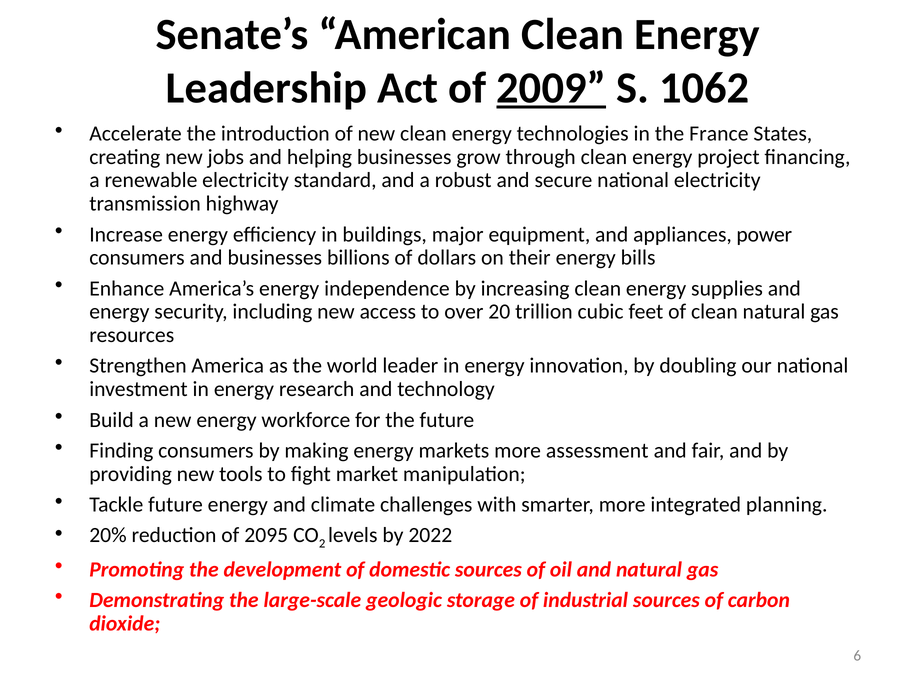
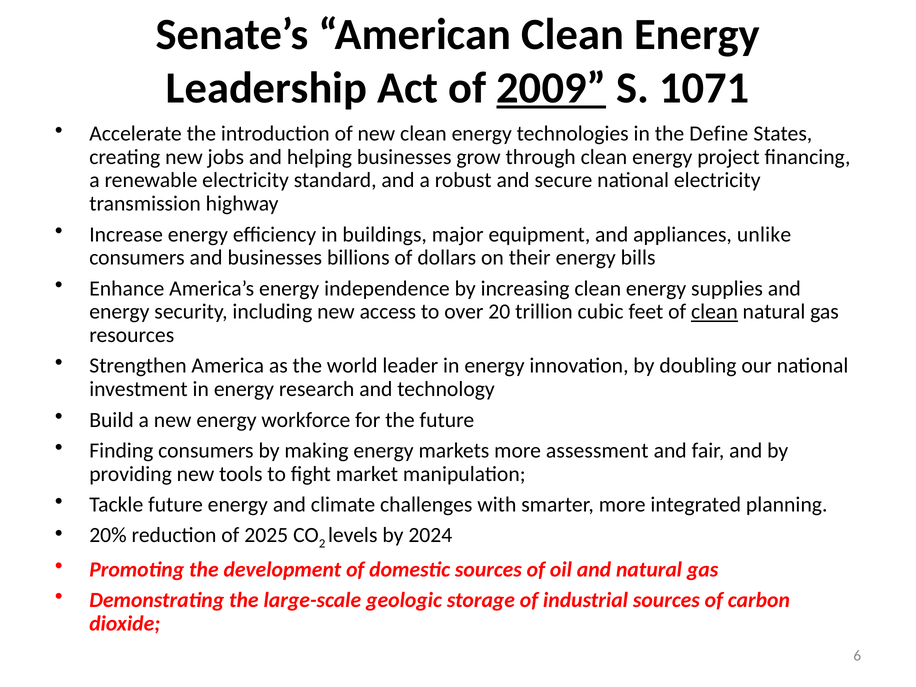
1062: 1062 -> 1071
France: France -> Define
power: power -> unlike
clean at (714, 312) underline: none -> present
2095: 2095 -> 2025
2022: 2022 -> 2024
